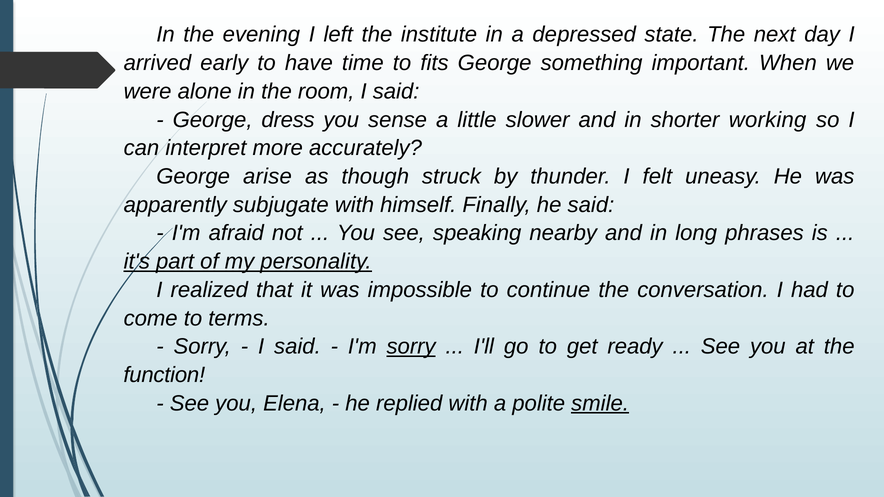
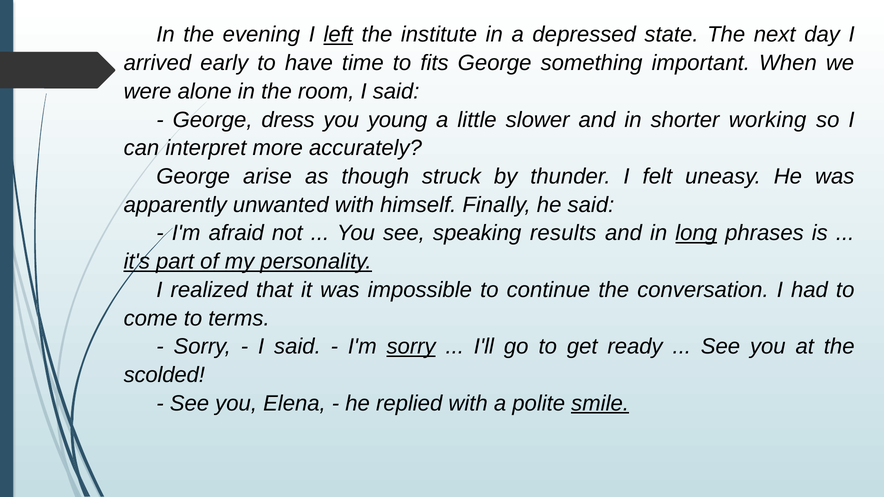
left underline: none -> present
sense: sense -> young
subjugate: subjugate -> unwanted
nearby: nearby -> results
long underline: none -> present
function: function -> scolded
